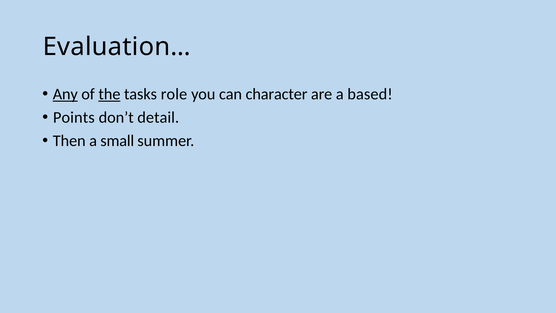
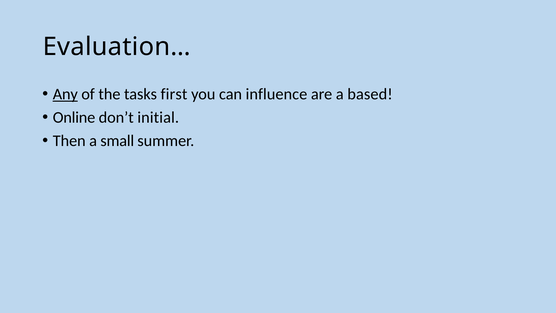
the underline: present -> none
role: role -> first
character: character -> influence
Points: Points -> Online
detail: detail -> initial
